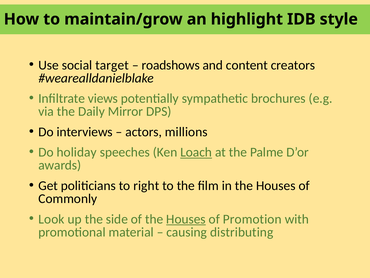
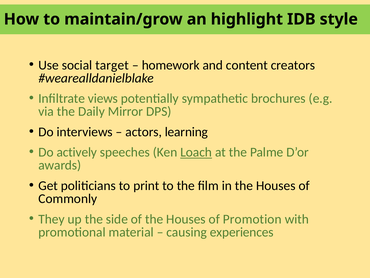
roadshows: roadshows -> homework
millions: millions -> learning
holiday: holiday -> actively
right: right -> print
Look: Look -> They
Houses at (186, 219) underline: present -> none
distributing: distributing -> experiences
